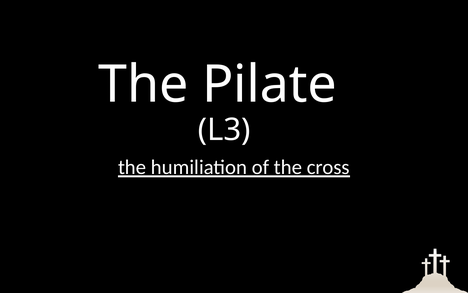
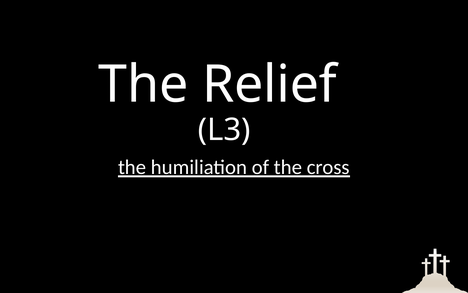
Pilate: Pilate -> Relief
